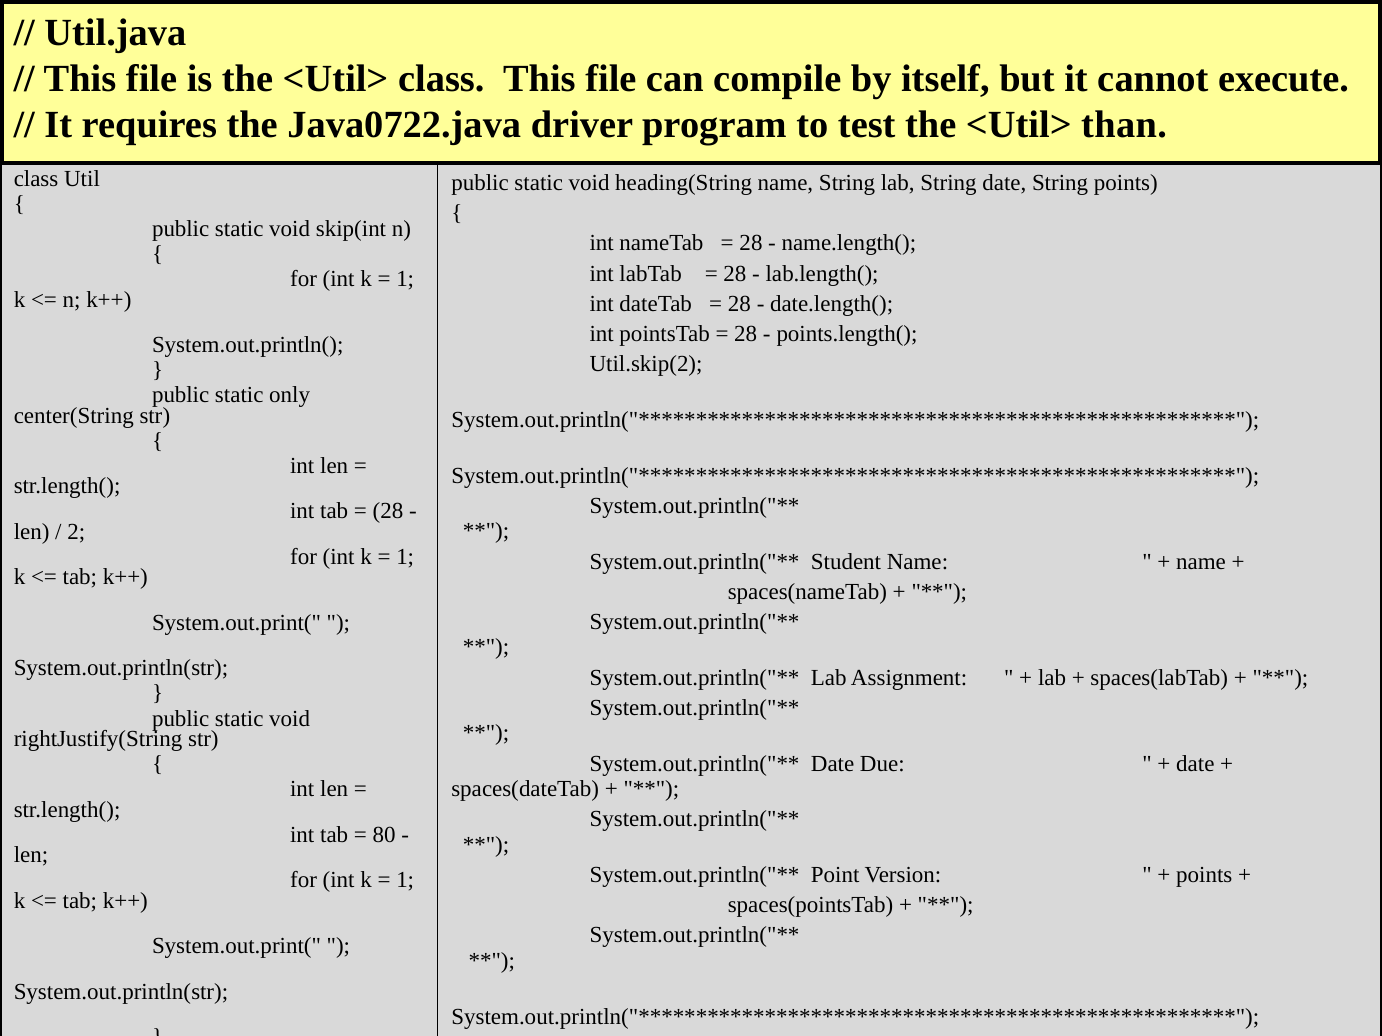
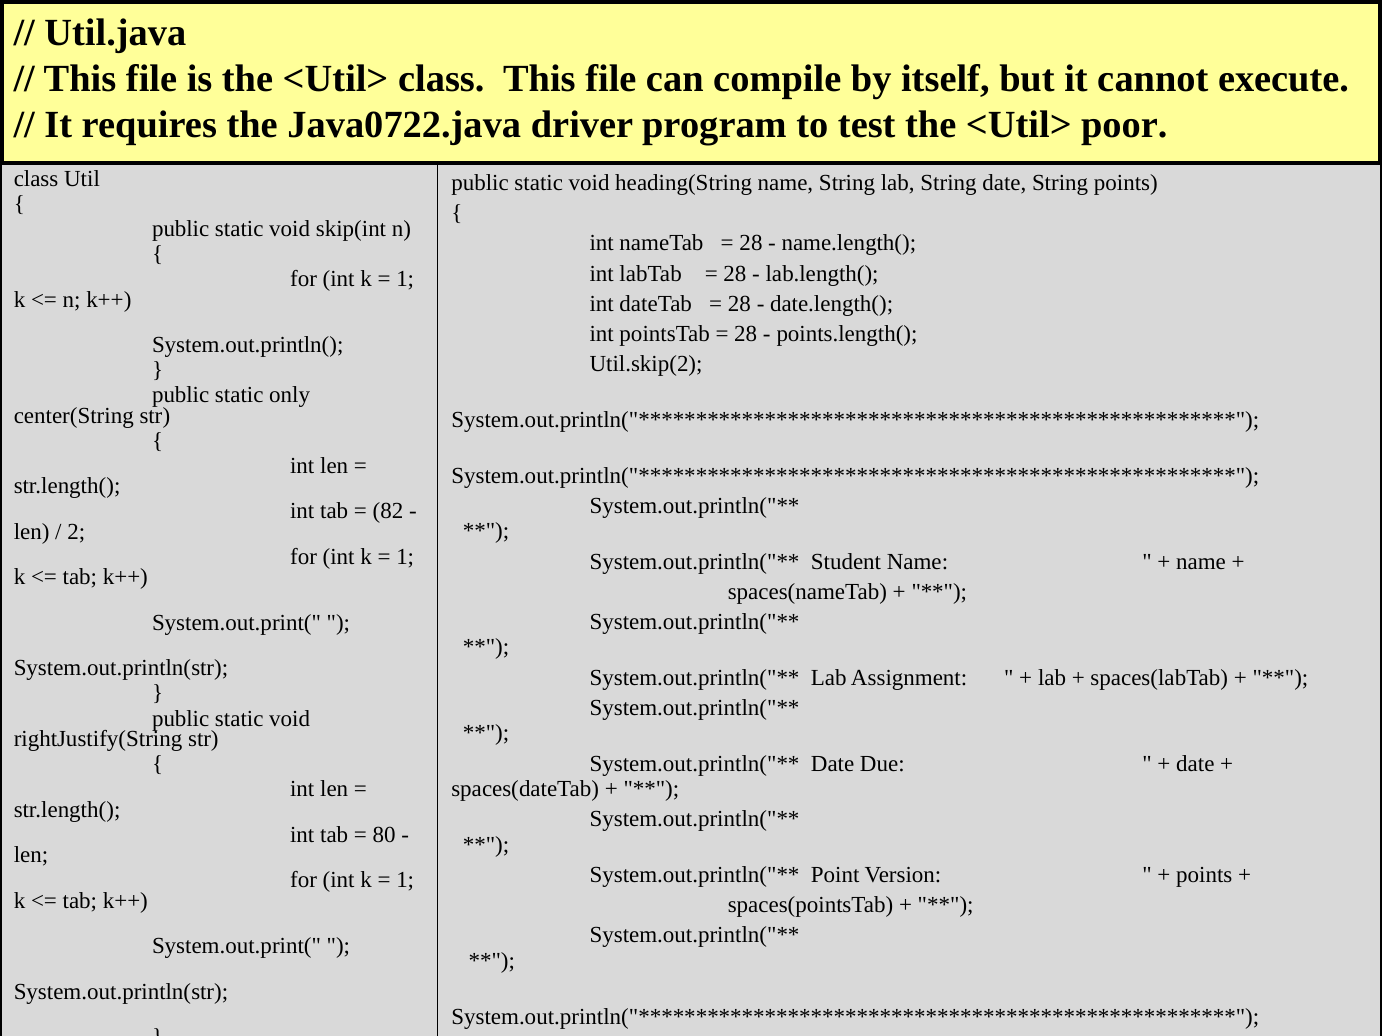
than: than -> poor
28 at (388, 512): 28 -> 82
